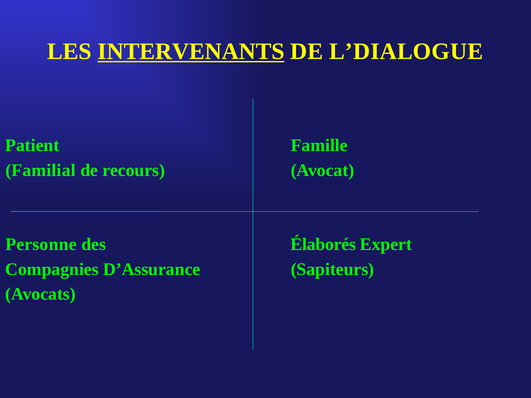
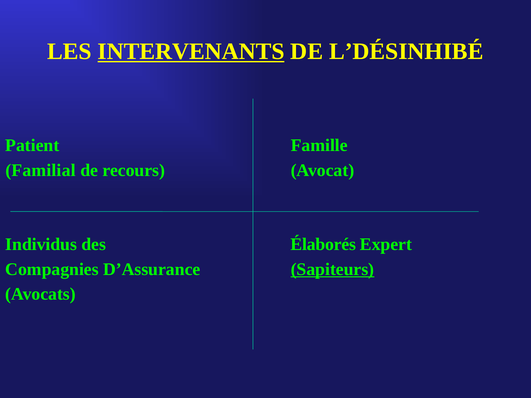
L’DIALOGUE: L’DIALOGUE -> L’DÉSINHIBÉ
Personne: Personne -> Individus
Sapiteurs underline: none -> present
